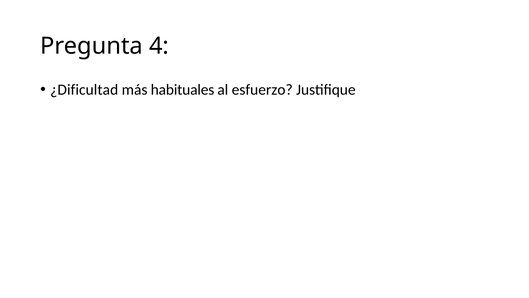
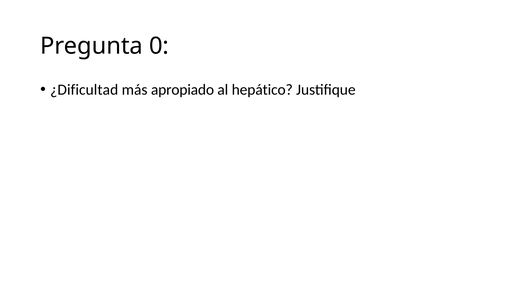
4: 4 -> 0
habituales: habituales -> apropiado
esfuerzo: esfuerzo -> hepático
